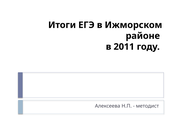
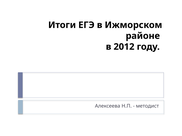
2011: 2011 -> 2012
